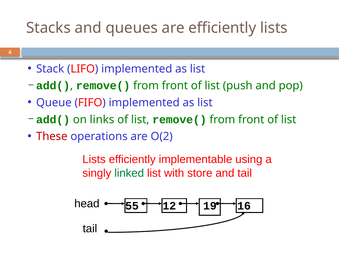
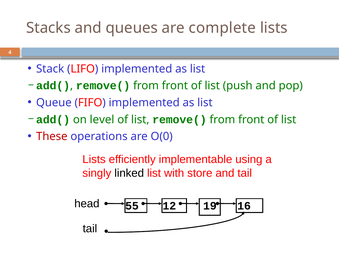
are efficiently: efficiently -> complete
links: links -> level
O(2: O(2 -> O(0
linked colour: green -> black
